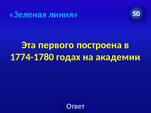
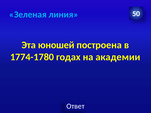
первого: первого -> юношей
